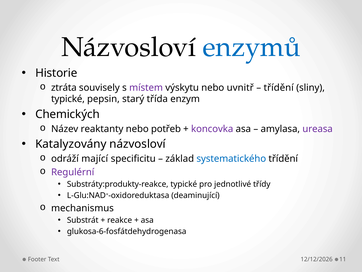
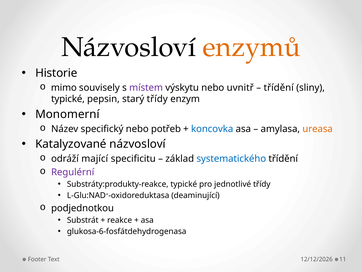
enzymů colour: blue -> orange
ztráta: ztráta -> mimo
starý třída: třída -> třídy
Chemických: Chemických -> Monomerní
reaktanty: reaktanty -> specifický
koncovka colour: purple -> blue
ureasa colour: purple -> orange
Katalyzovány: Katalyzovány -> Katalyzované
mechanismus: mechanismus -> podjednotkou
